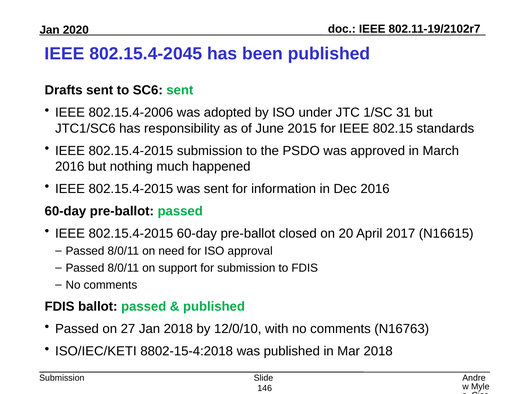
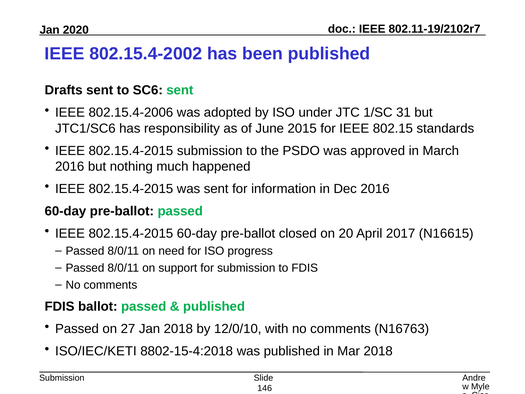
802.15.4-2045: 802.15.4-2045 -> 802.15.4-2002
approval: approval -> progress
